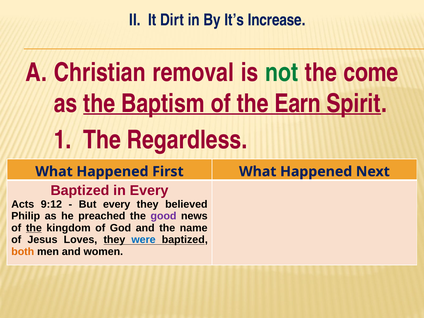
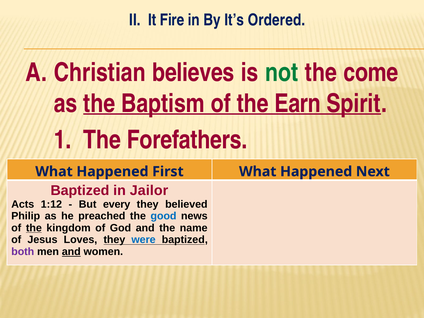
Dirt: Dirt -> Fire
Increase: Increase -> Ordered
removal: removal -> believes
Regardless: Regardless -> Forefathers
in Every: Every -> Jailor
9:12: 9:12 -> 1:12
good colour: purple -> blue
both colour: orange -> purple
and at (71, 252) underline: none -> present
